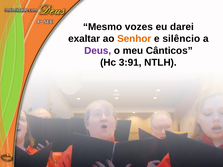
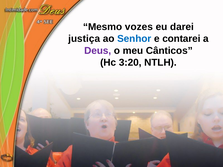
exaltar: exaltar -> justiça
Senhor colour: orange -> blue
silêncio: silêncio -> contarei
3:91: 3:91 -> 3:20
